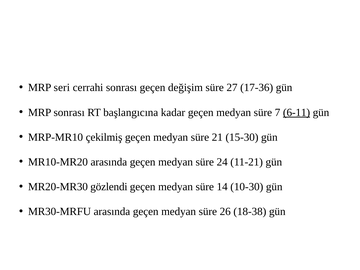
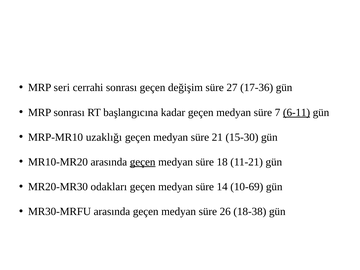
çekilmiş: çekilmiş -> uzaklığı
geçen at (143, 162) underline: none -> present
24: 24 -> 18
gözlendi: gözlendi -> odakları
10-30: 10-30 -> 10-69
